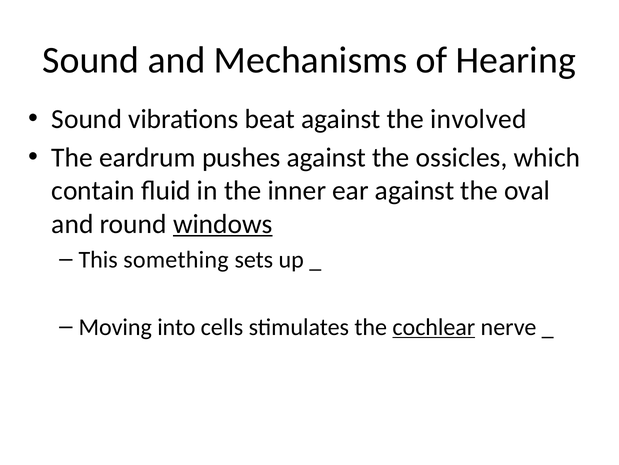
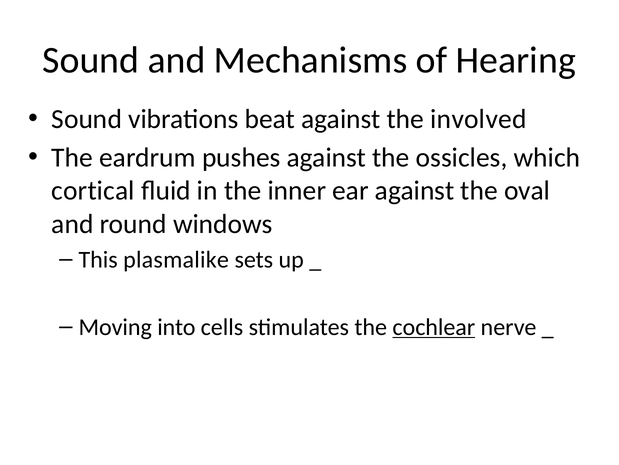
contain: contain -> cortical
windows underline: present -> none
something: something -> plasmalike
